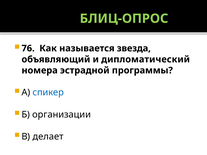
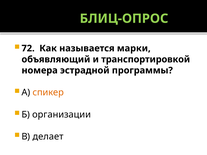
76: 76 -> 72
звезда: звезда -> марки
дипломатический: дипломатический -> транспортировкой
спикер colour: blue -> orange
